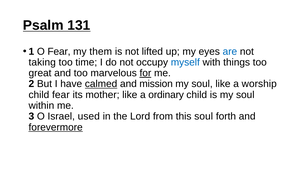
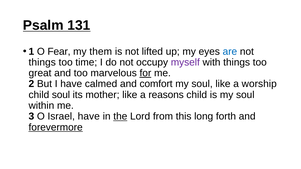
taking at (42, 62): taking -> things
myself colour: blue -> purple
calmed underline: present -> none
mission: mission -> comfort
child fear: fear -> soul
ordinary: ordinary -> reasons
Israel used: used -> have
the underline: none -> present
this soul: soul -> long
